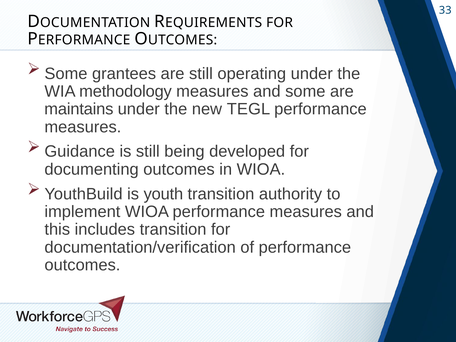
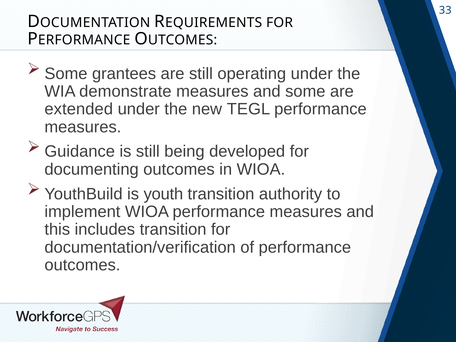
methodology: methodology -> demonstrate
maintains: maintains -> extended
